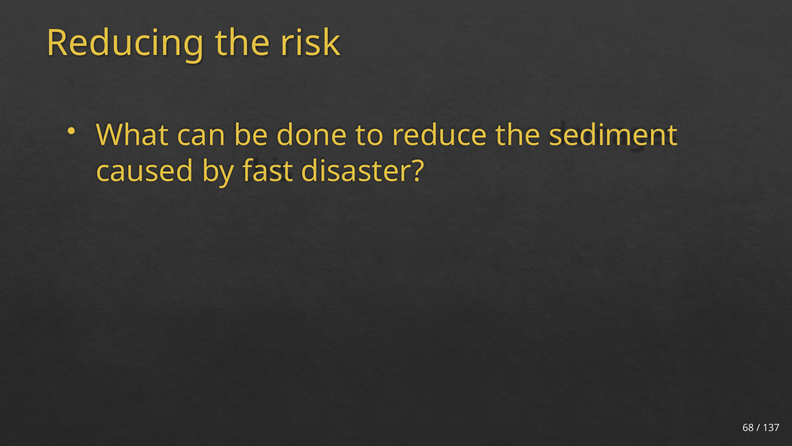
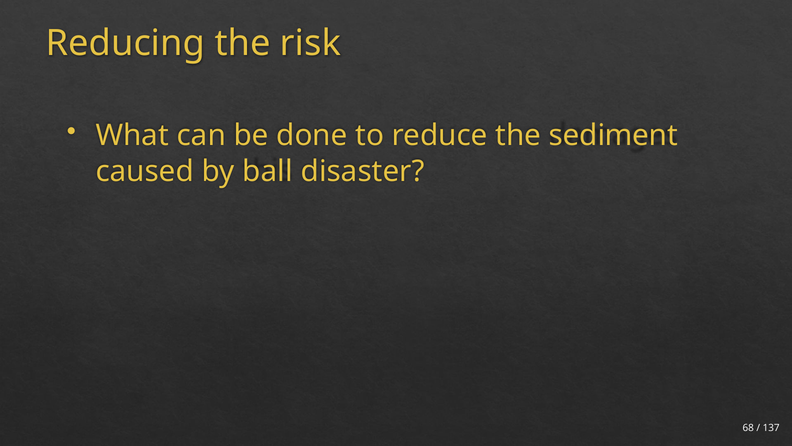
fast: fast -> ball
